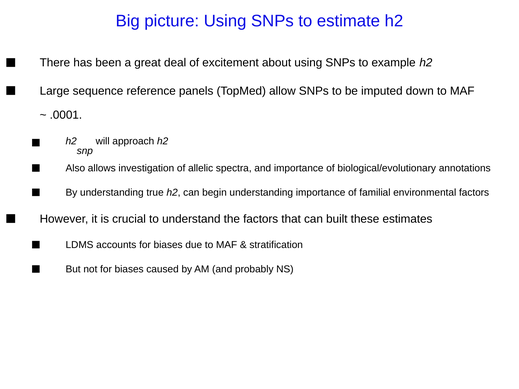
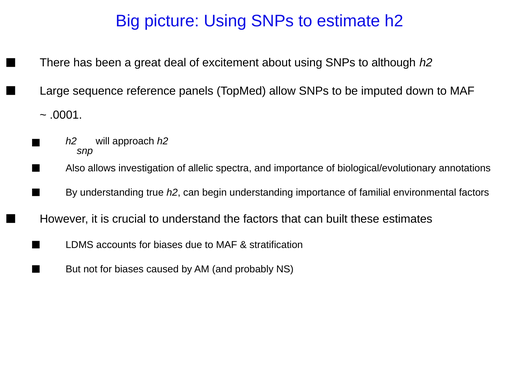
example: example -> although
